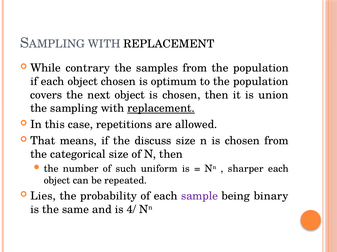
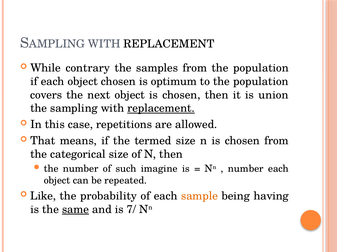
discuss: discuss -> termed
uniform: uniform -> imagine
sharper at (246, 169): sharper -> number
Lies: Lies -> Like
sample colour: purple -> orange
binary: binary -> having
same underline: none -> present
4/: 4/ -> 7/
